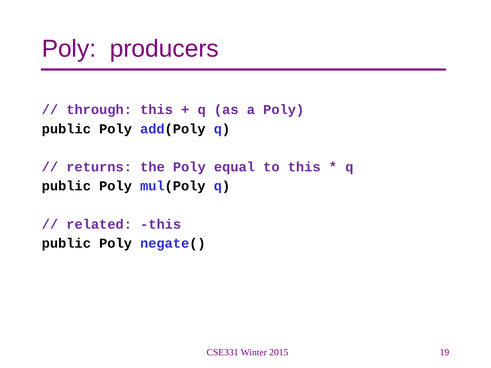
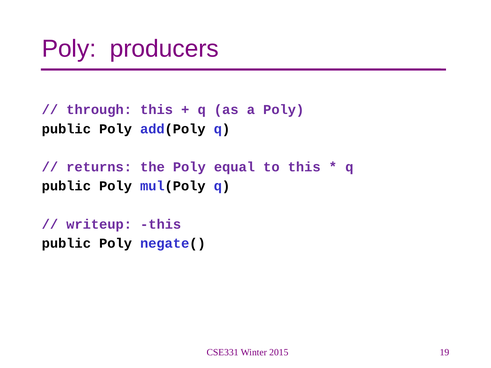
related: related -> writeup
